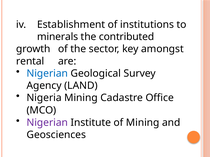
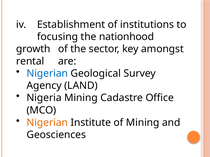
minerals: minerals -> focusing
contributed: contributed -> nationhood
Nigerian at (47, 123) colour: purple -> orange
